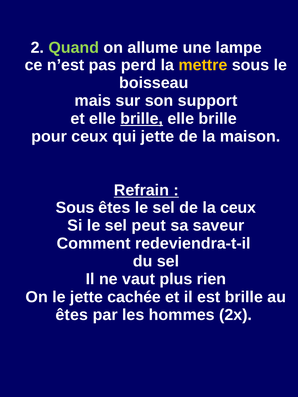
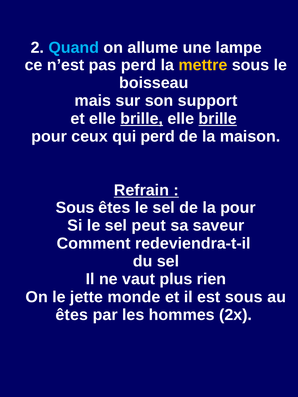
Quand colour: light green -> light blue
brille at (218, 119) underline: none -> present
qui jette: jette -> perd
la ceux: ceux -> pour
cachée: cachée -> monde
est brille: brille -> sous
